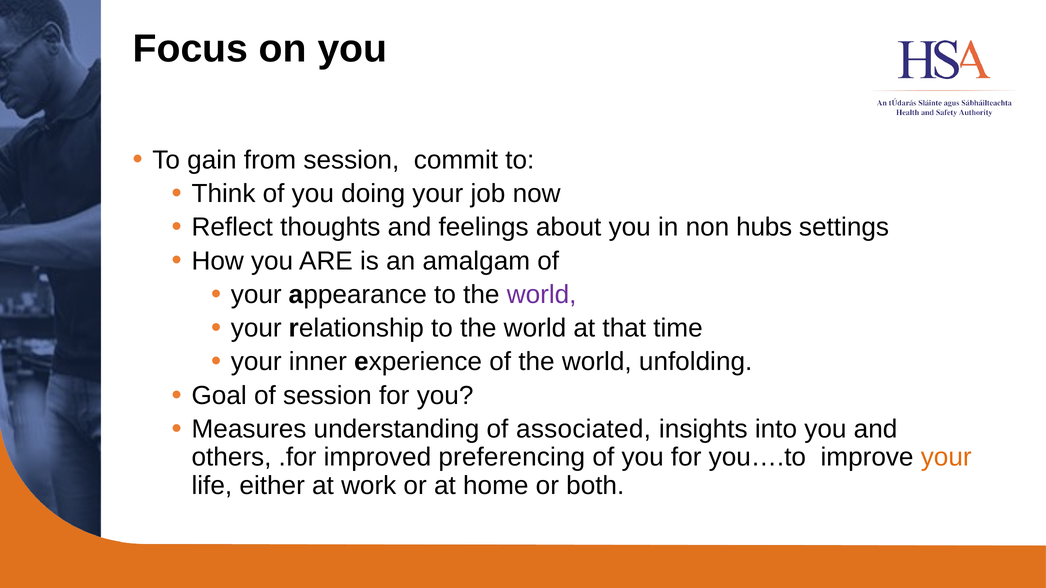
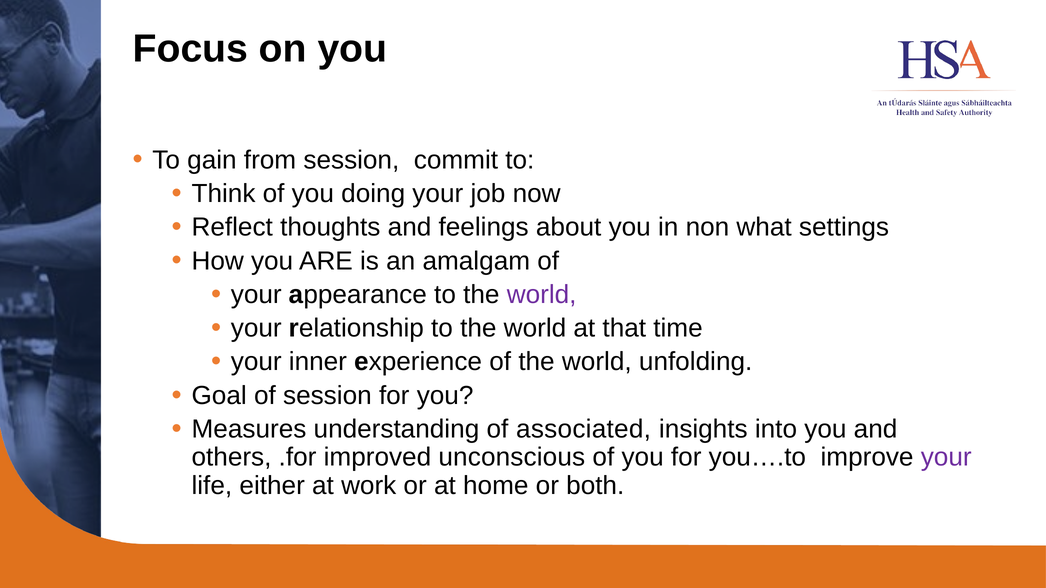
hubs: hubs -> what
preferencing: preferencing -> unconscious
your at (946, 458) colour: orange -> purple
